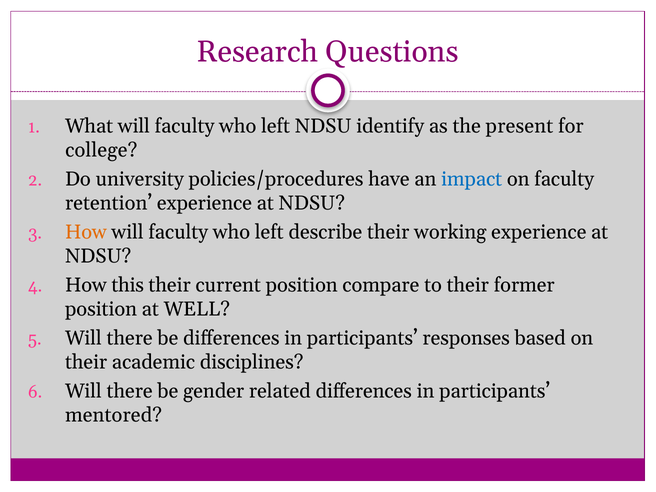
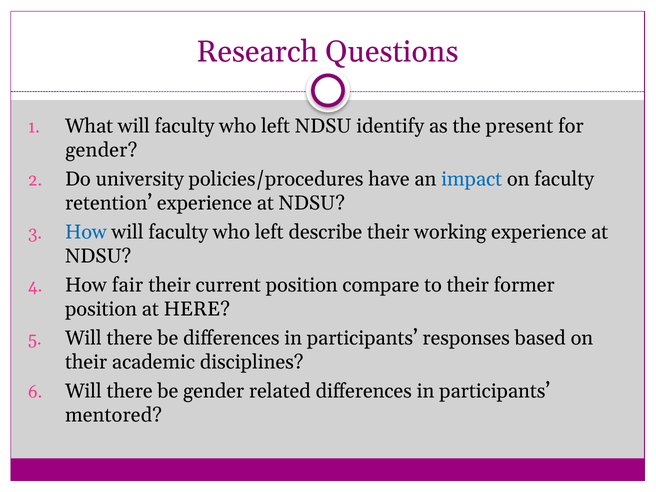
college at (101, 150): college -> gender
How at (86, 232) colour: orange -> blue
this: this -> fair
WELL: WELL -> HERE
